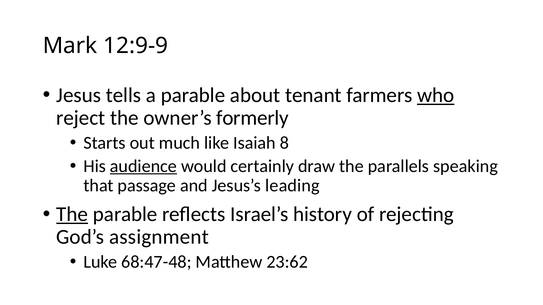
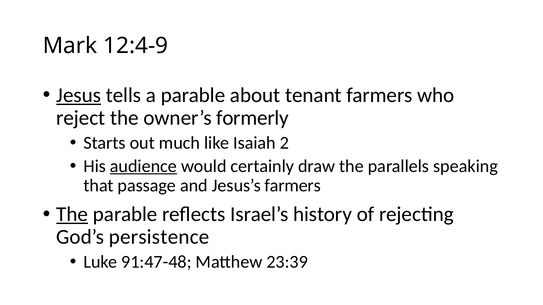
12:9-9: 12:9-9 -> 12:4-9
Jesus underline: none -> present
who underline: present -> none
8: 8 -> 2
Jesus’s leading: leading -> farmers
assignment: assignment -> persistence
68:47-48: 68:47-48 -> 91:47-48
23:62: 23:62 -> 23:39
